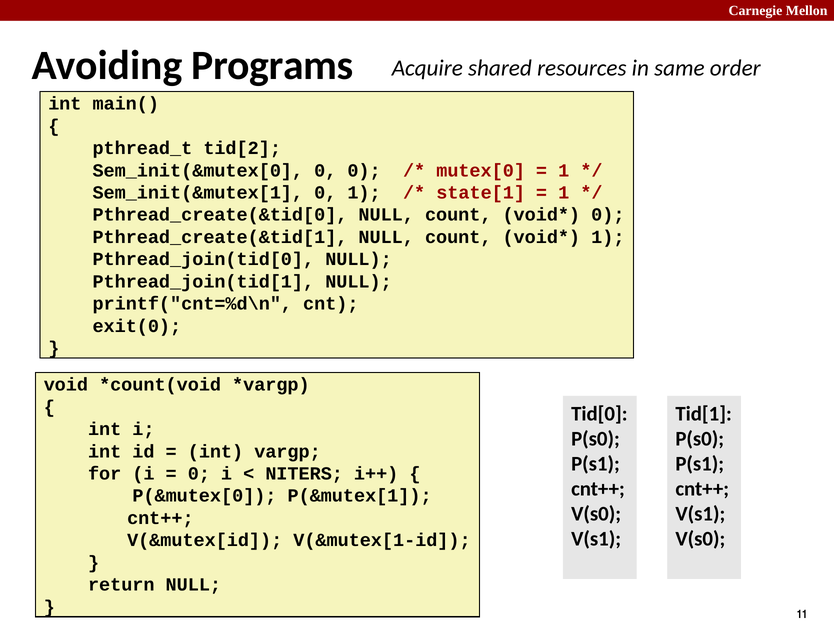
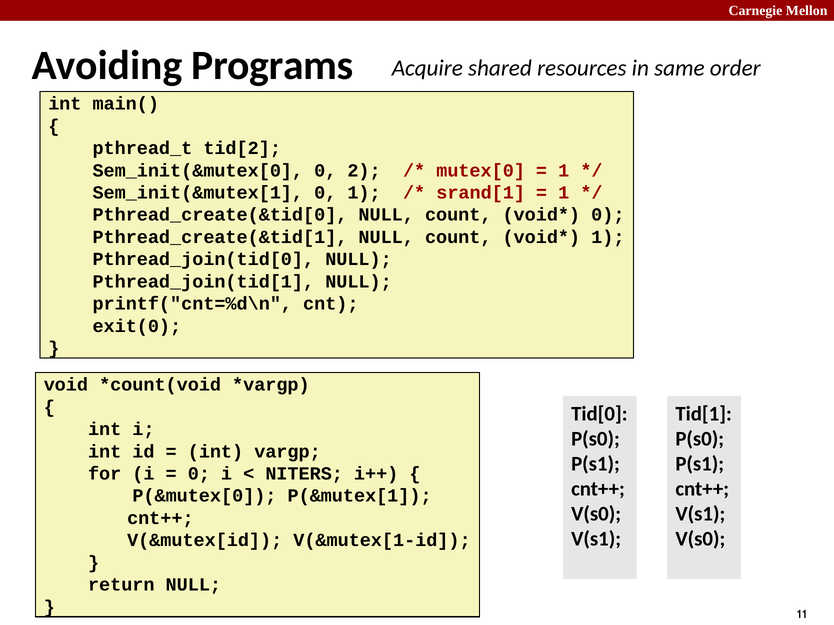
0 0: 0 -> 2
state[1: state[1 -> srand[1
